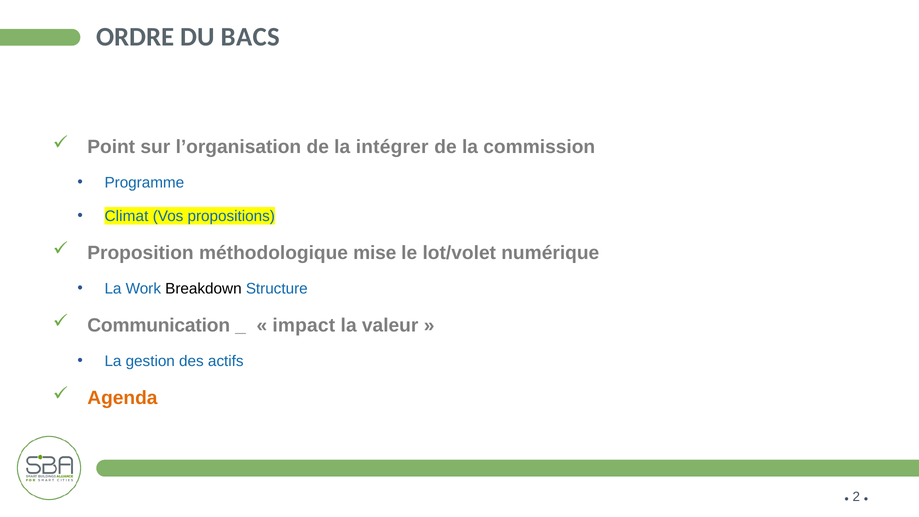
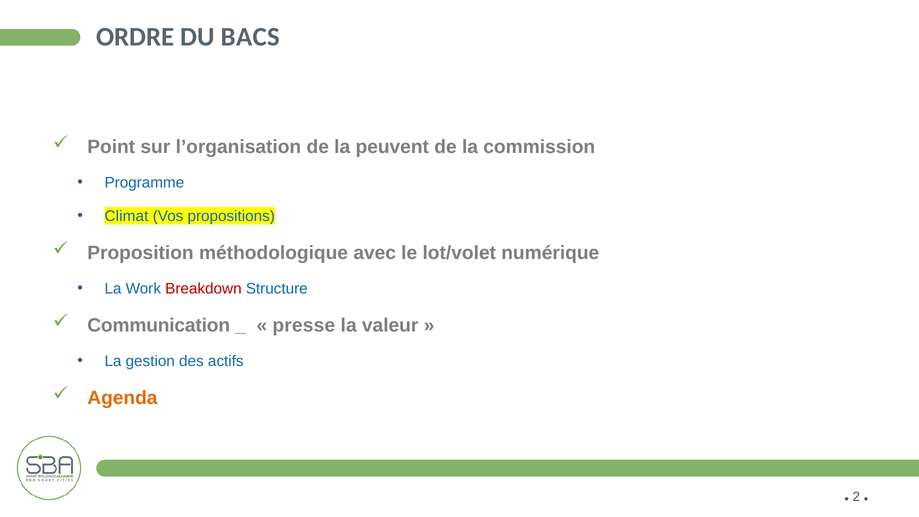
intégrer: intégrer -> peuvent
mise: mise -> avec
Breakdown colour: black -> red
impact: impact -> presse
